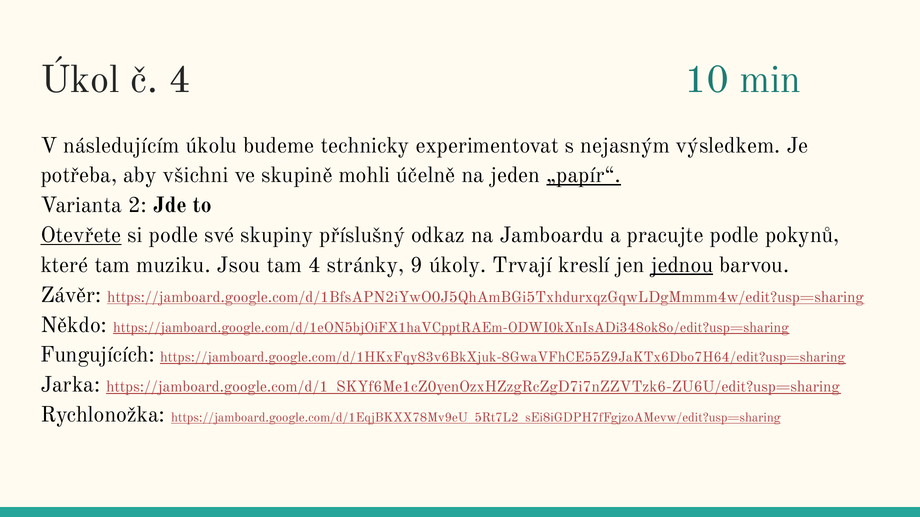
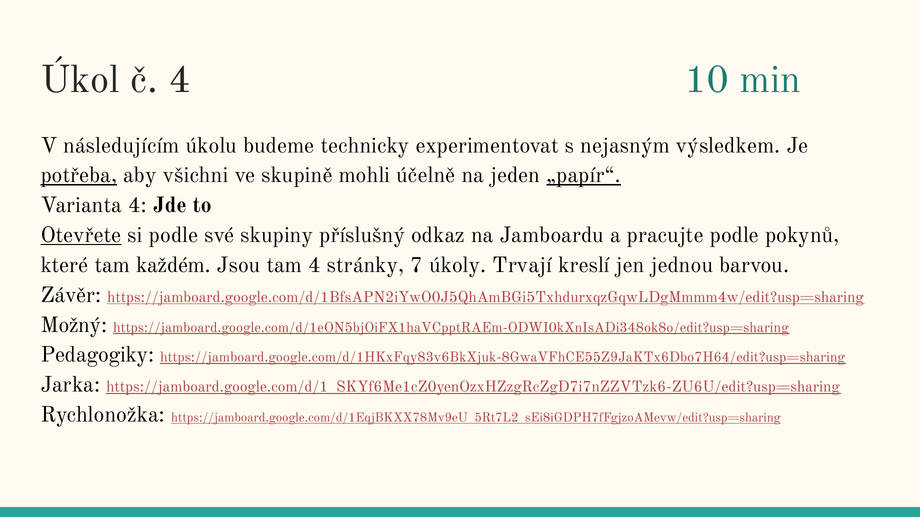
potřeba underline: none -> present
Varianta 2: 2 -> 4
muziku: muziku -> každém
9: 9 -> 7
jednou underline: present -> none
Někdo: Někdo -> Možný
Fungujících: Fungujících -> Pedagogiky
